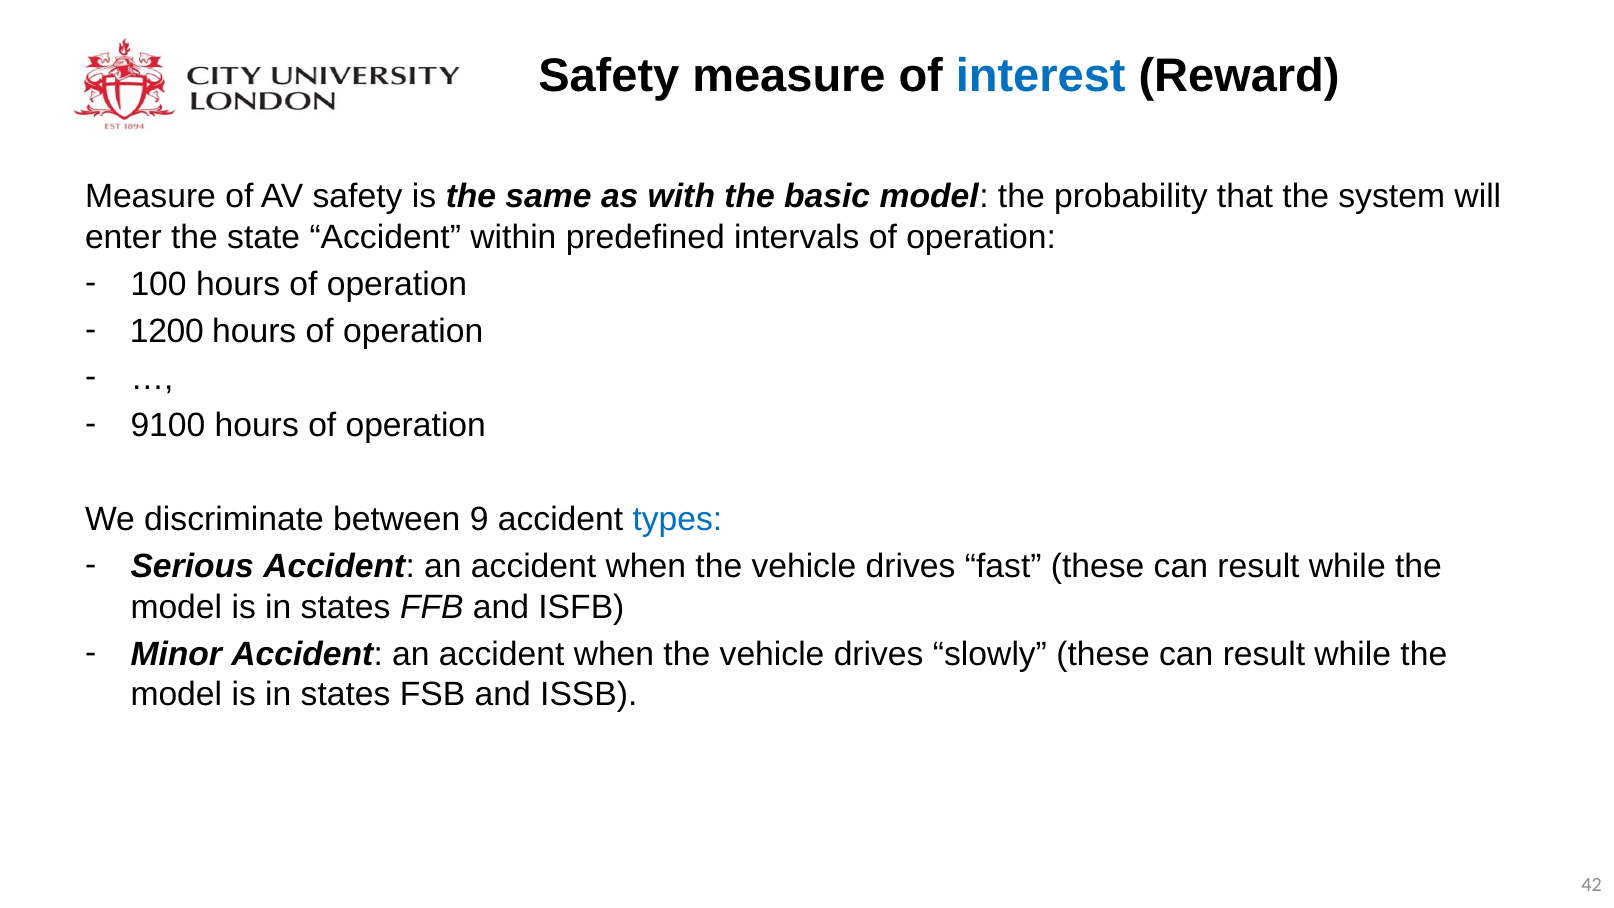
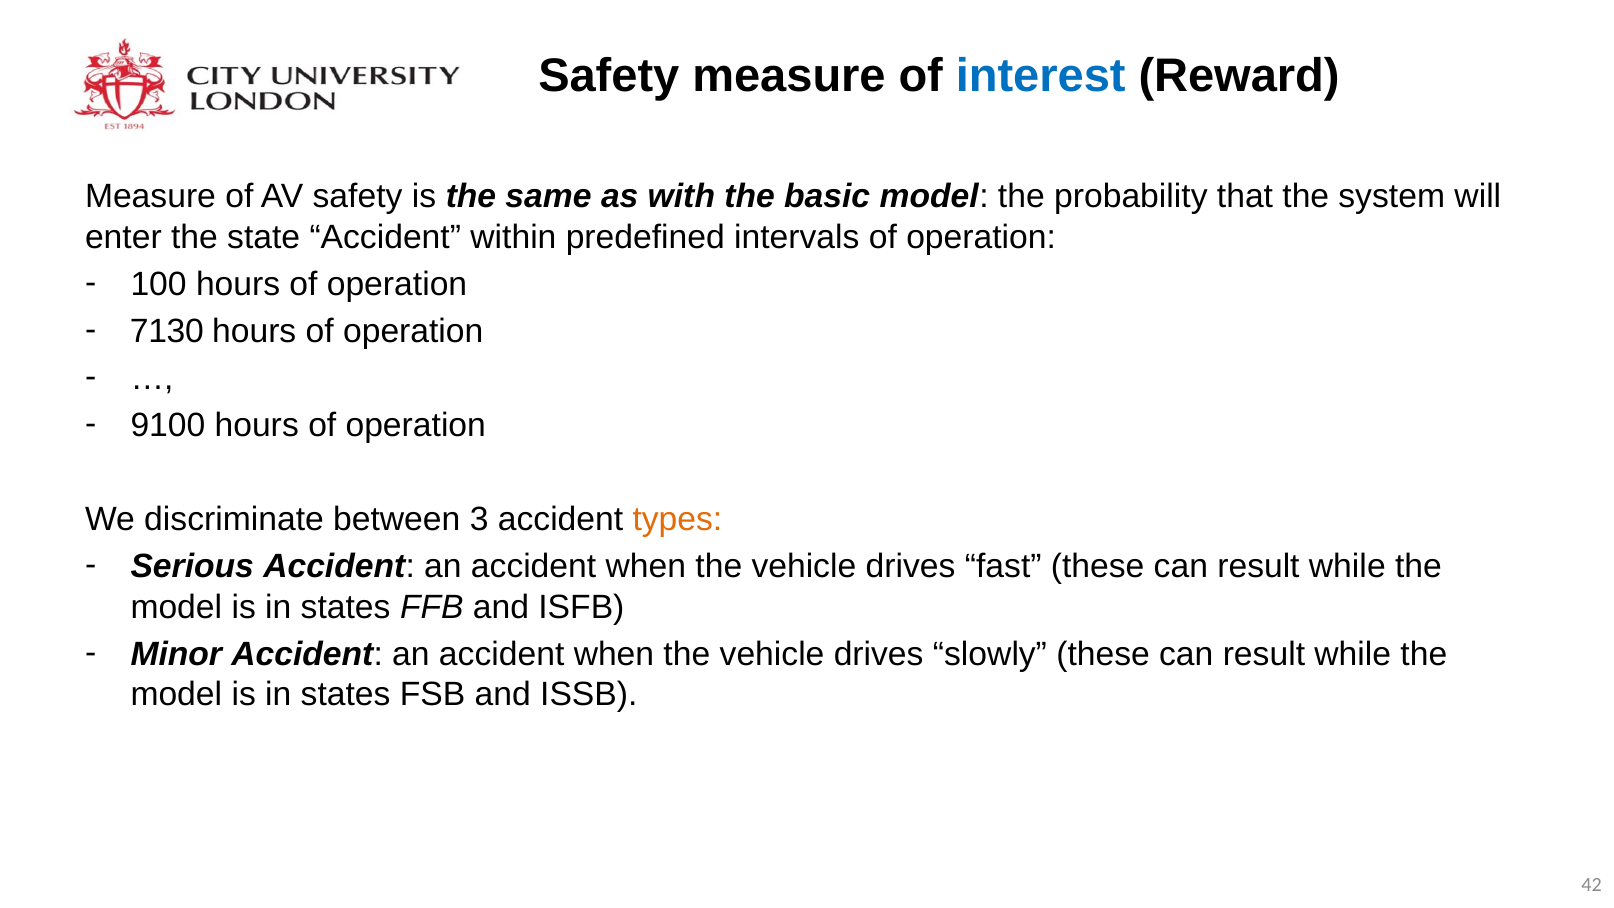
1200: 1200 -> 7130
9: 9 -> 3
types colour: blue -> orange
